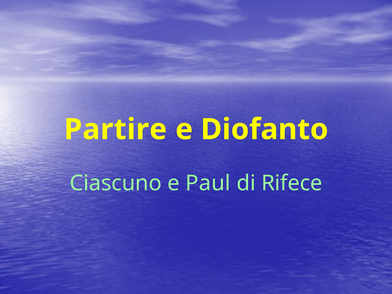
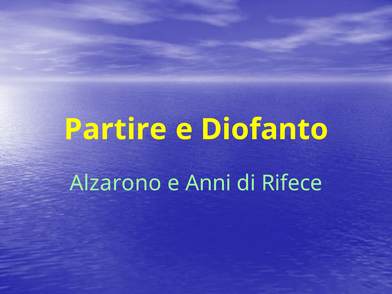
Ciascuno: Ciascuno -> Alzarono
Paul: Paul -> Anni
